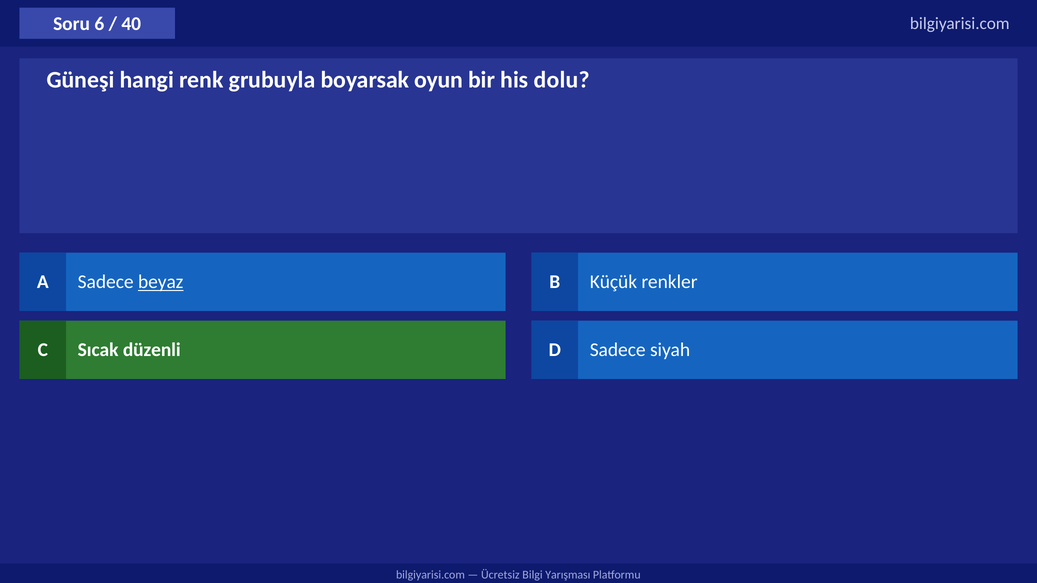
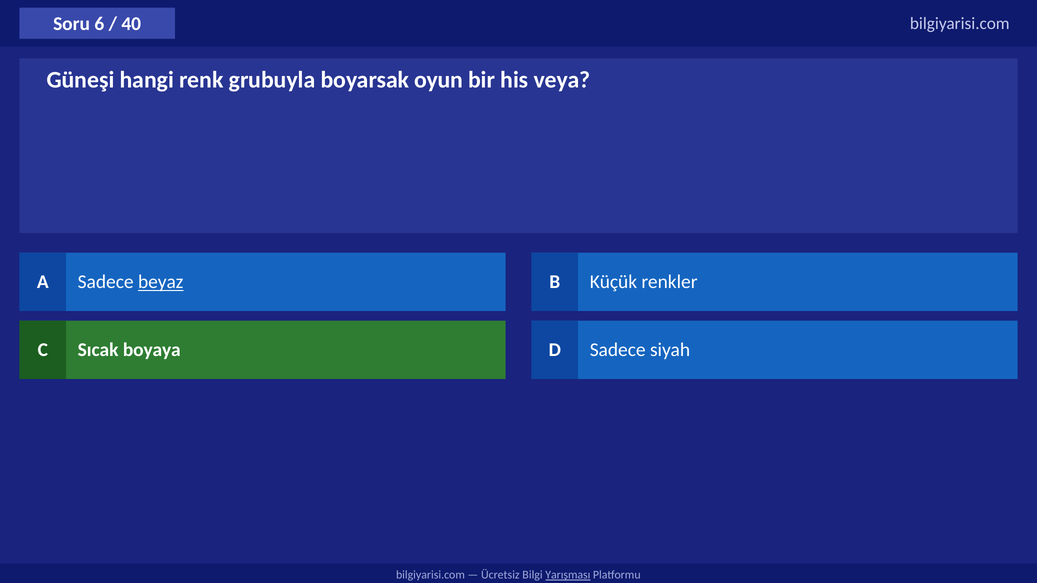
dolu: dolu -> veya
düzenli: düzenli -> boyaya
Yarışması underline: none -> present
